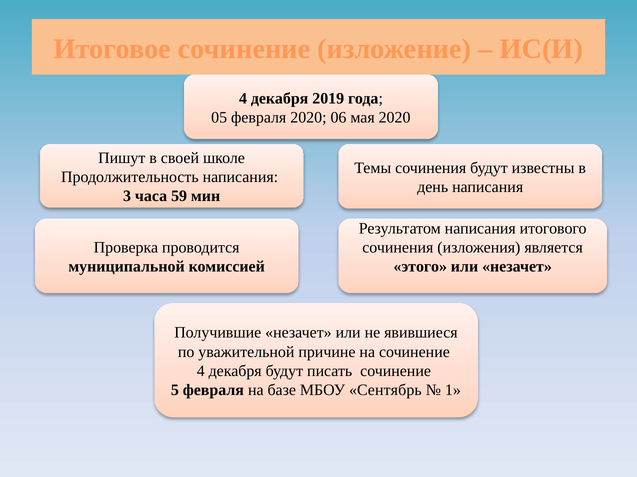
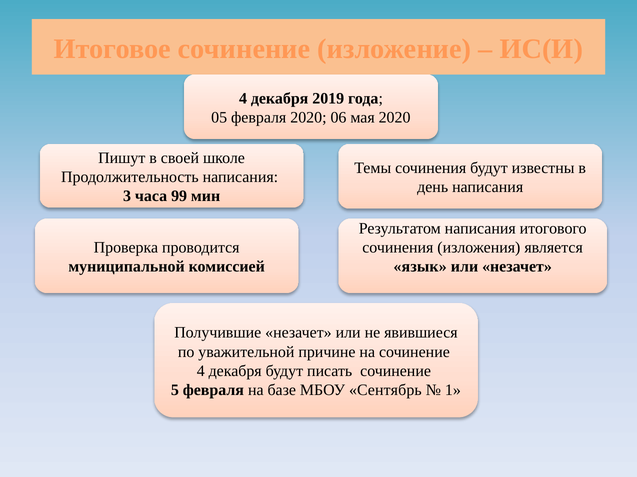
59: 59 -> 99
этого: этого -> язык
